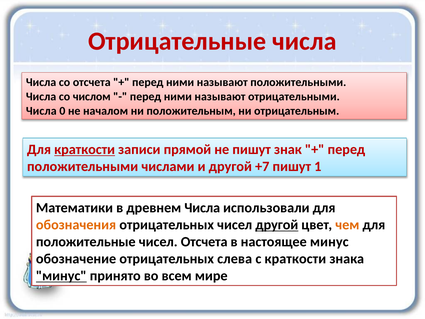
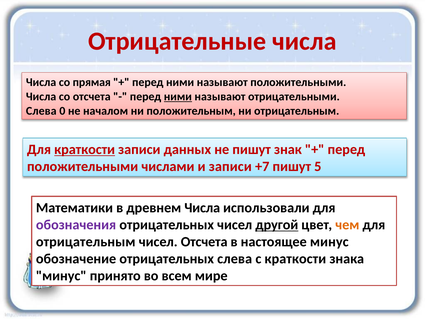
со отсчета: отсчета -> прямая
со числом: числом -> отсчета
ними at (178, 97) underline: none -> present
Числа at (41, 111): Числа -> Слева
прямой: прямой -> данных
и другой: другой -> записи
1: 1 -> 5
обозначения colour: orange -> purple
положительные at (86, 242): положительные -> отрицательным
минус at (61, 276) underline: present -> none
